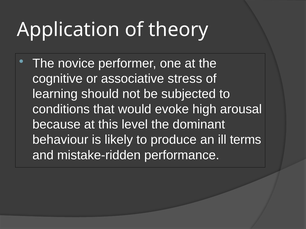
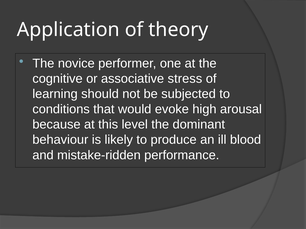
terms: terms -> blood
